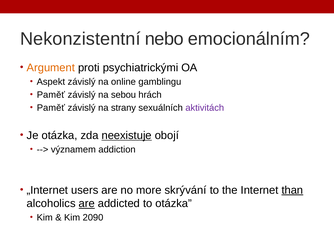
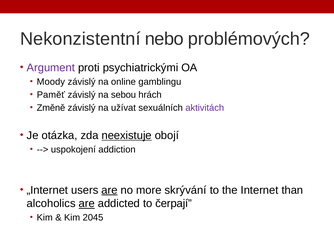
emocionálním: emocionálním -> problémových
Argument colour: orange -> purple
Aspekt: Aspekt -> Moody
Paměť at (51, 108): Paměť -> Změně
strany: strany -> užívat
významem: významem -> uspokojení
are at (110, 190) underline: none -> present
than underline: present -> none
to otázka: otázka -> čerpají
2090: 2090 -> 2045
